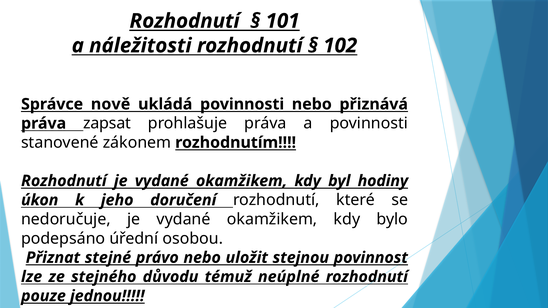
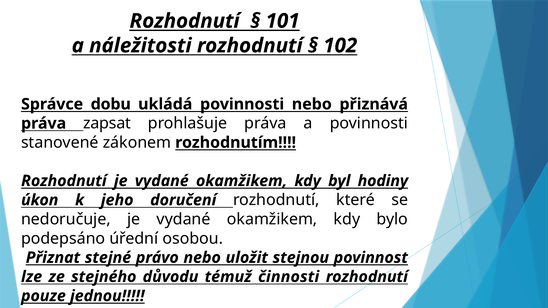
nově: nově -> dobu
neúplné: neúplné -> činnosti
